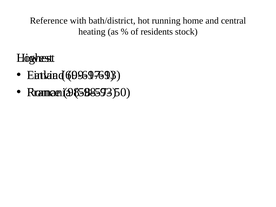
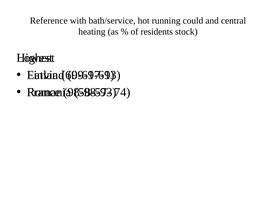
bath/district: bath/district -> bath/service
home: home -> could
50: 50 -> 74
